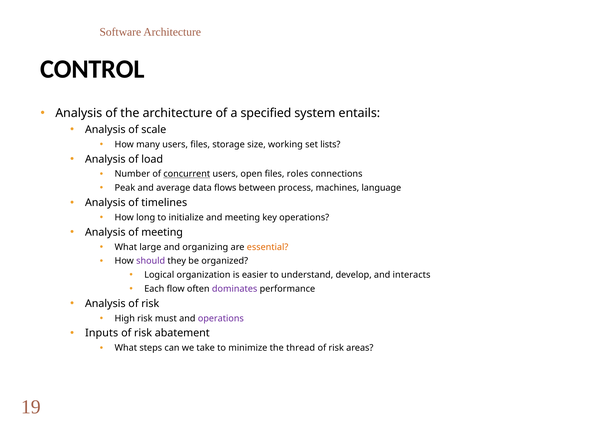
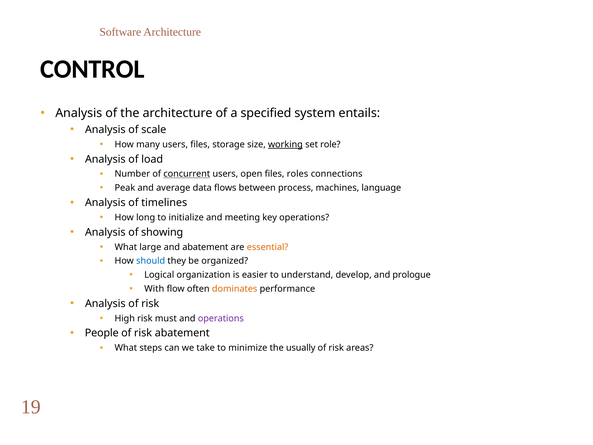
working underline: none -> present
lists: lists -> role
of meeting: meeting -> showing
and organizing: organizing -> abatement
should colour: purple -> blue
interacts: interacts -> prologue
Each: Each -> With
dominates colour: purple -> orange
Inputs: Inputs -> People
thread: thread -> usually
